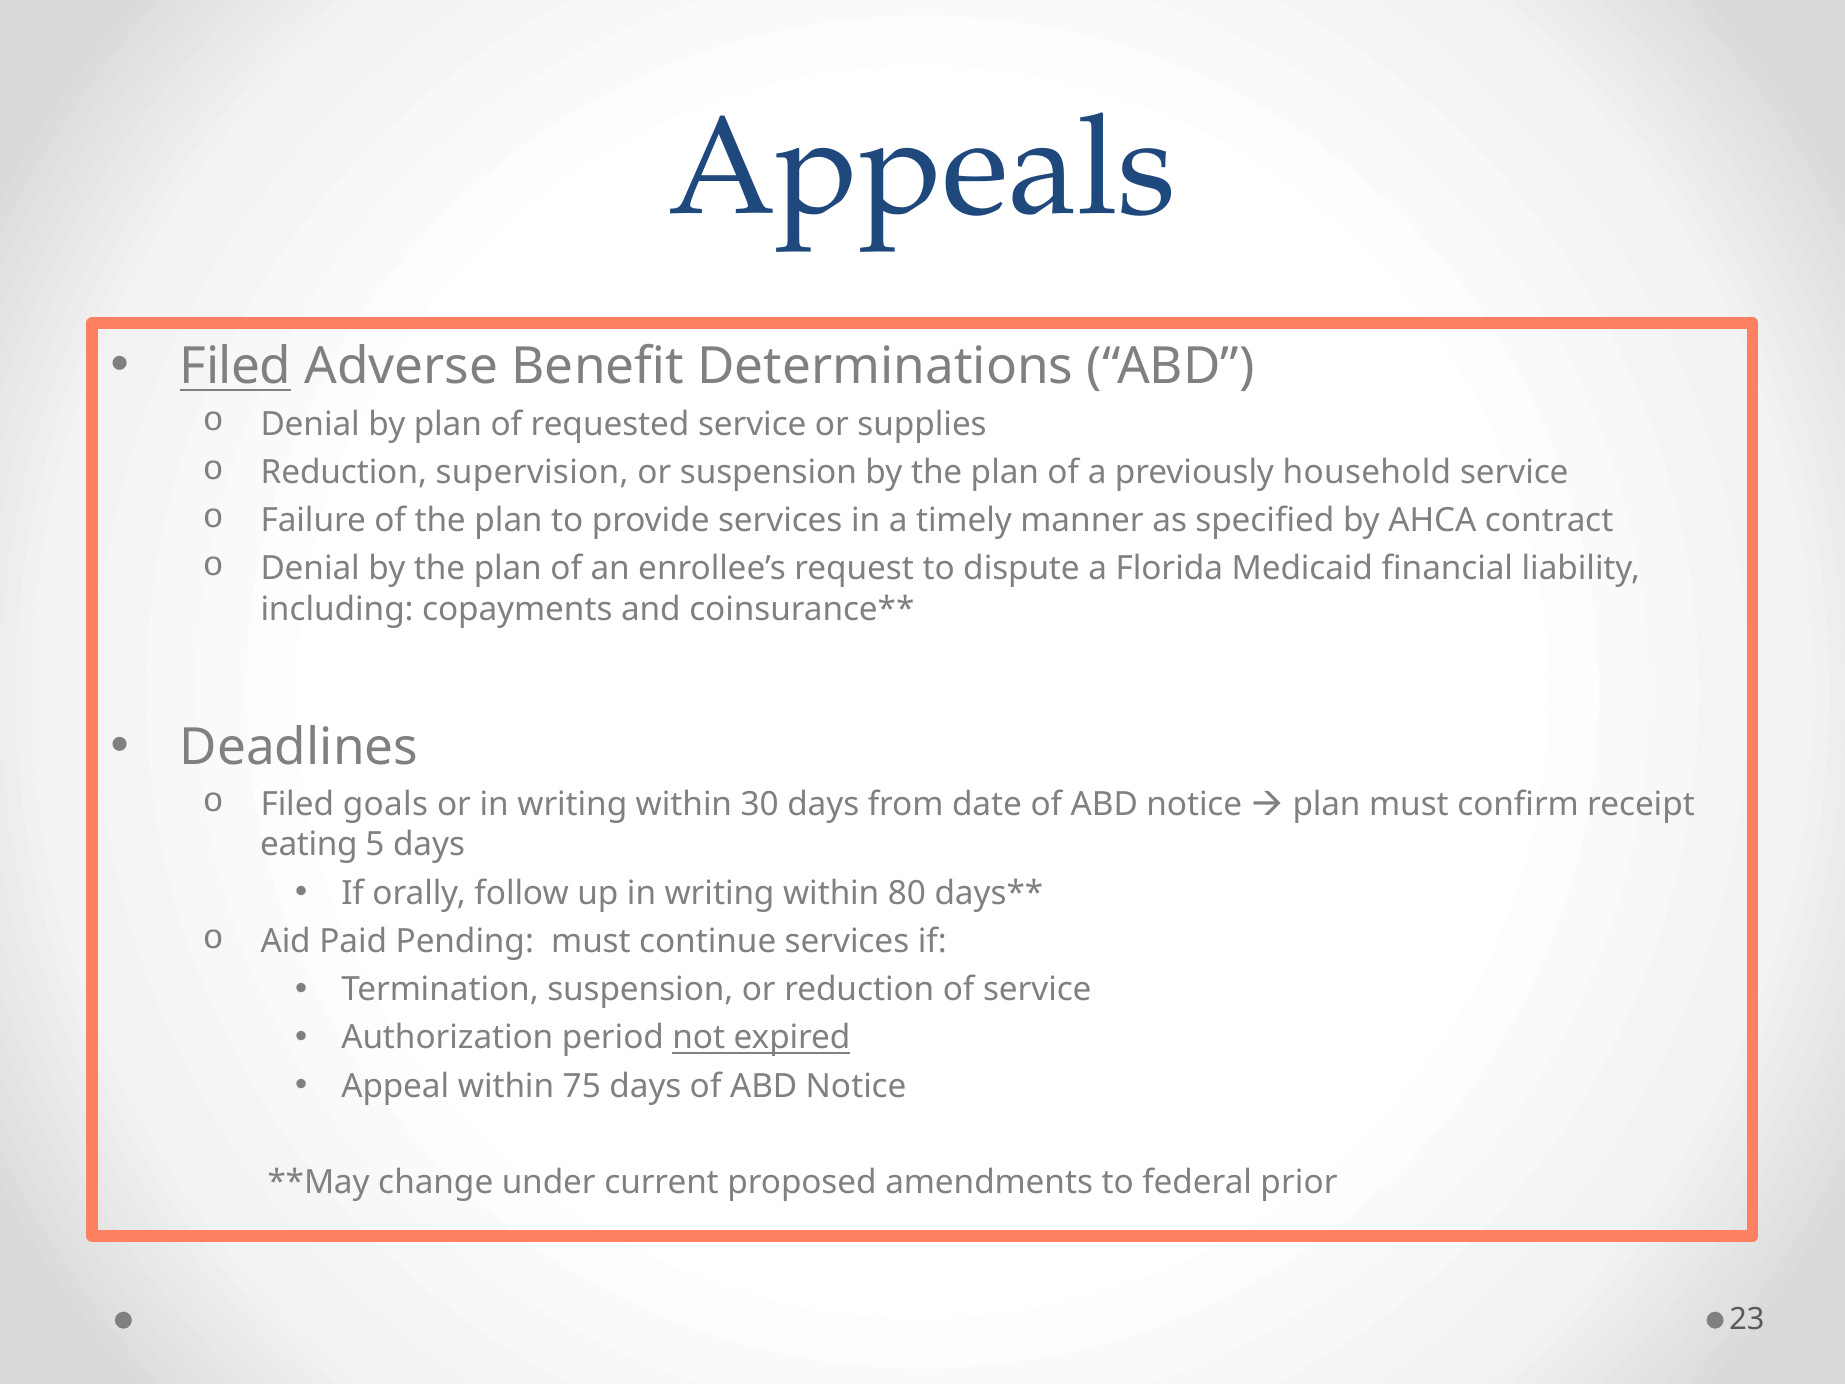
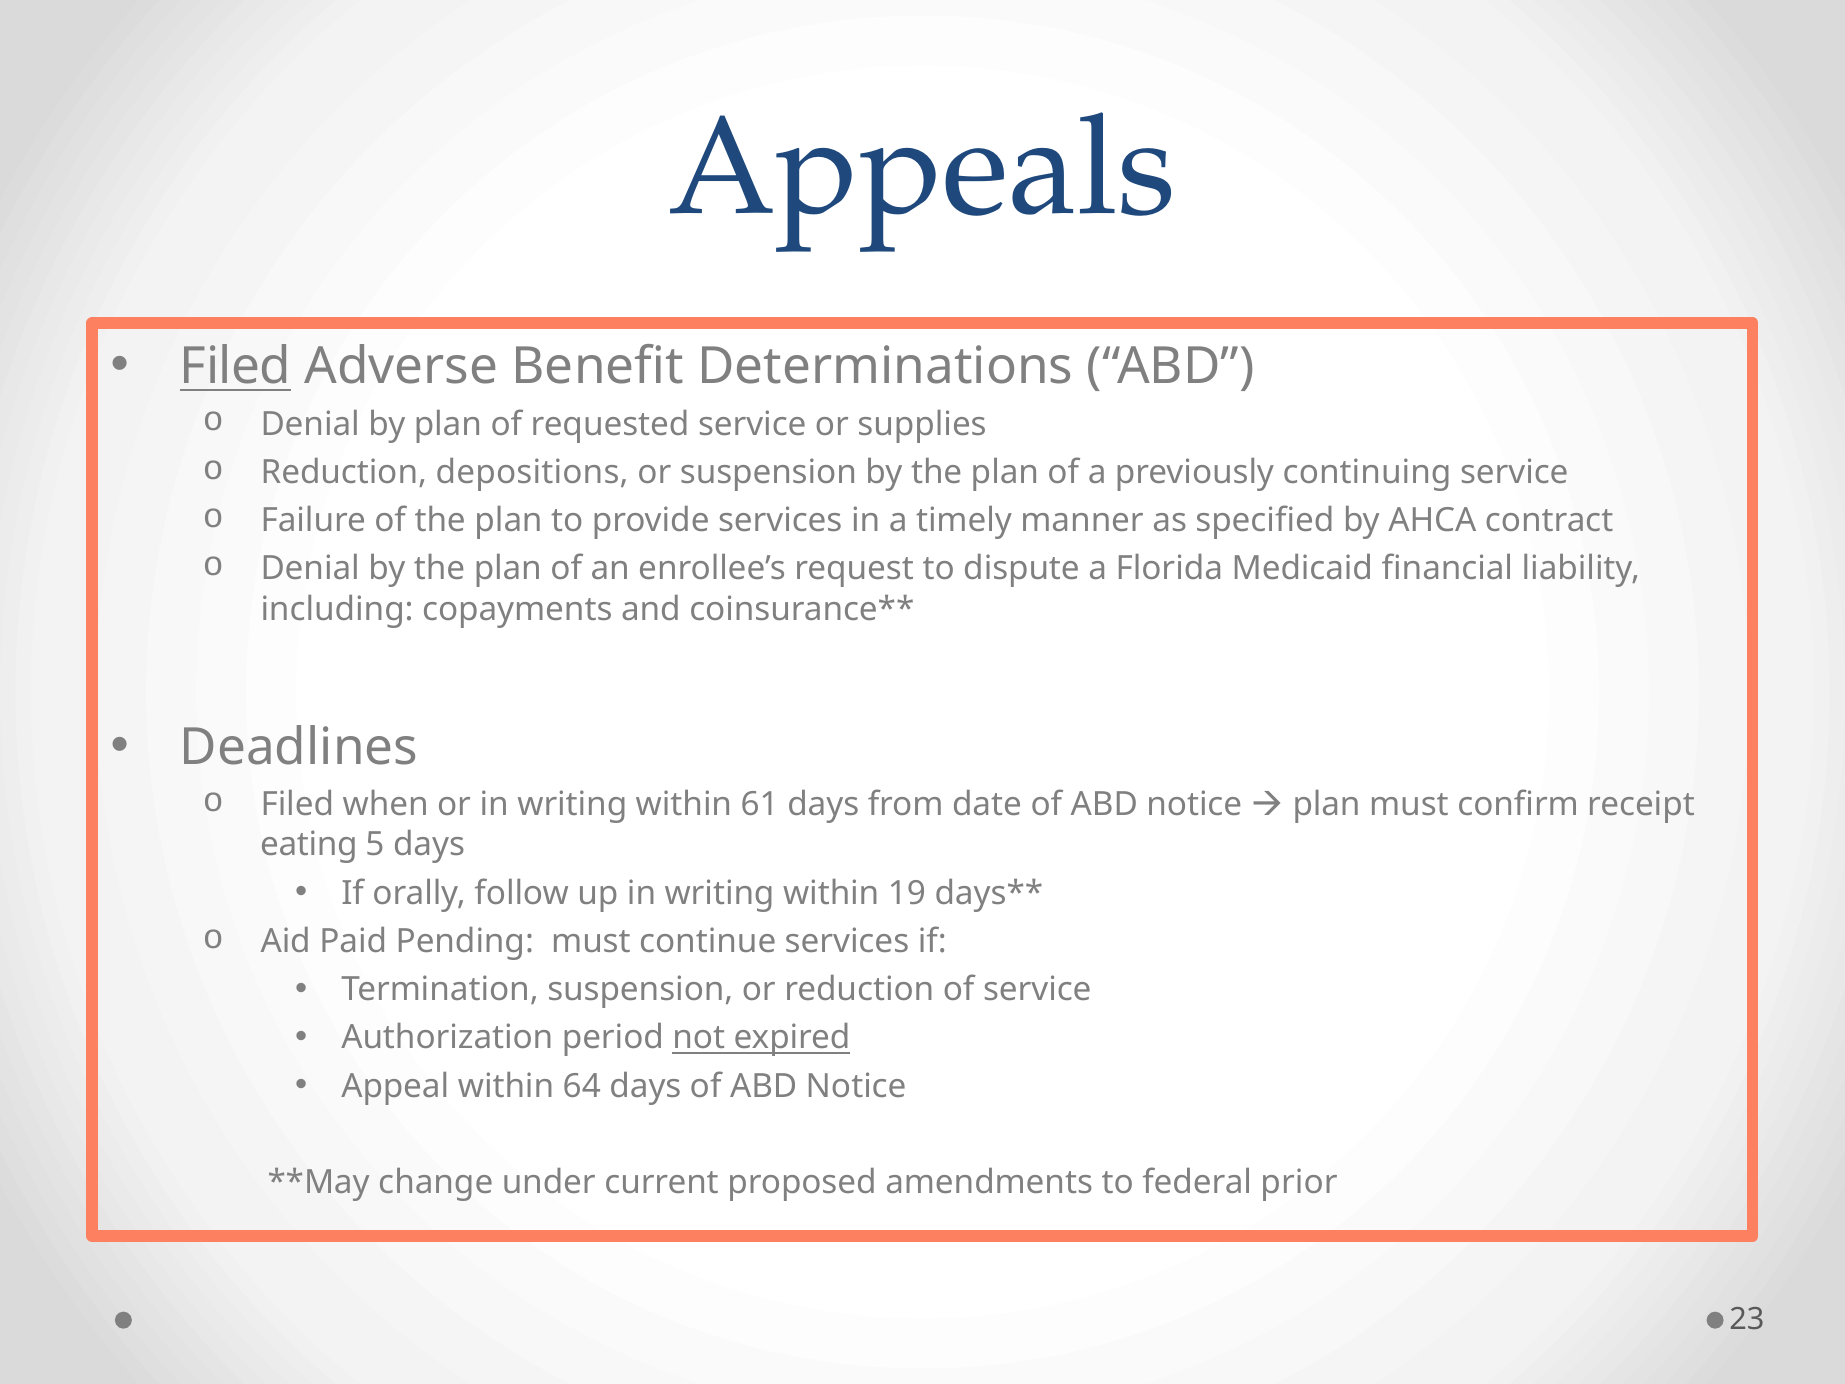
supervision: supervision -> depositions
household: household -> continuing
goals: goals -> when
30: 30 -> 61
80: 80 -> 19
75: 75 -> 64
